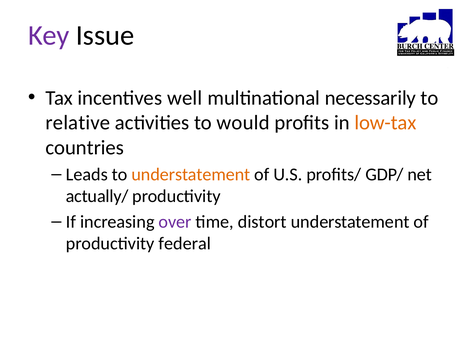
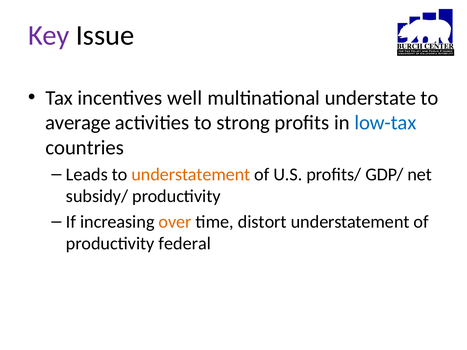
necessarily: necessarily -> understate
relative: relative -> average
would: would -> strong
low-tax colour: orange -> blue
actually/: actually/ -> subsidy/
over colour: purple -> orange
